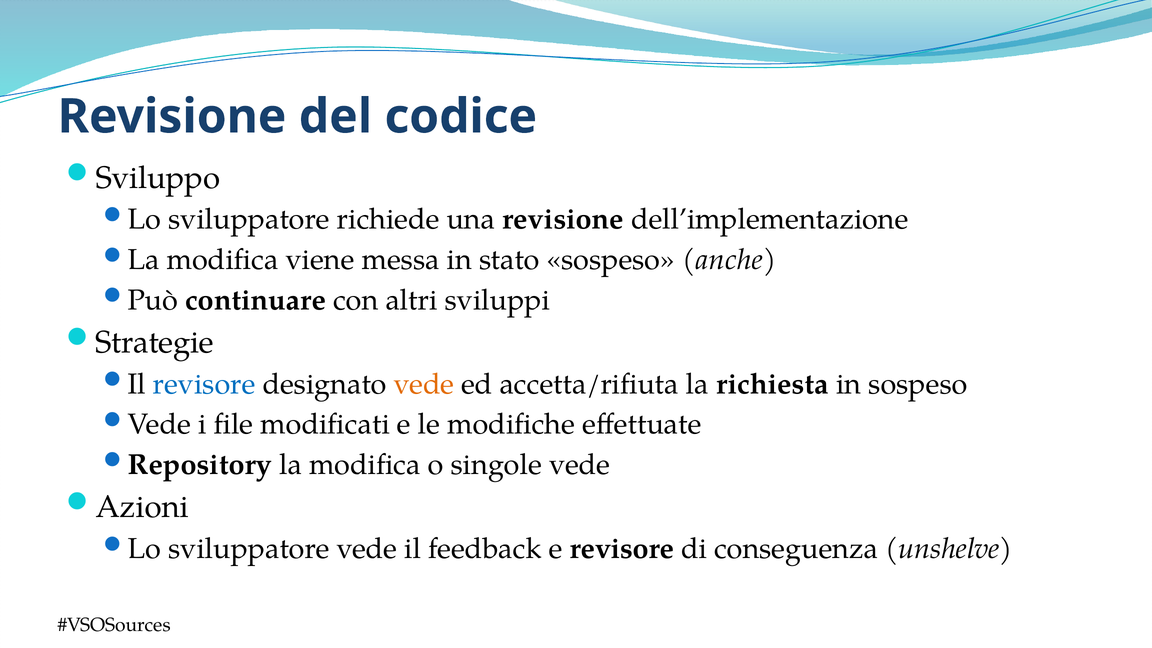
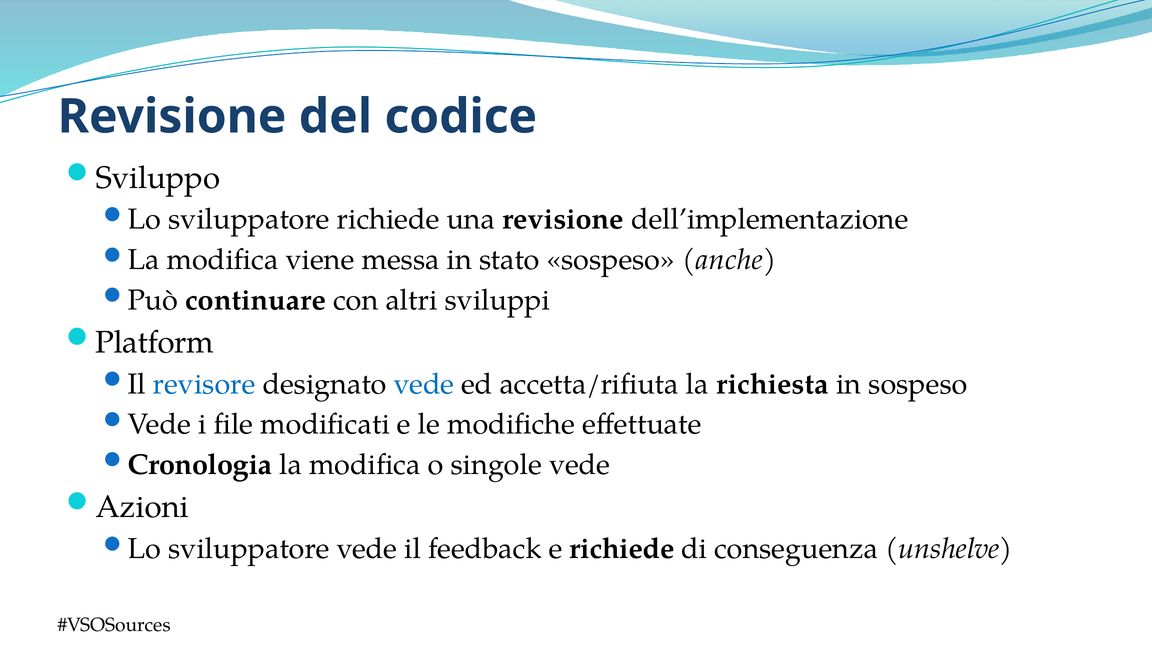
Strategie: Strategie -> Platform
vede at (424, 384) colour: orange -> blue
Repository: Repository -> Cronologia
e revisore: revisore -> richiede
